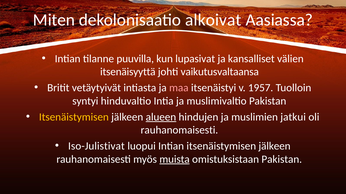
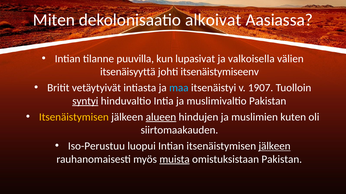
kansalliset: kansalliset -> valkoisella
vaikutusvaltaansa: vaikutusvaltaansa -> itsenäistymiseenv
maa colour: pink -> light blue
1957: 1957 -> 1907
syntyi underline: none -> present
jatkui: jatkui -> kuten
rauhanomaisesti at (179, 131): rauhanomaisesti -> siirtomaakauden
Iso-Julistivat: Iso-Julistivat -> Iso-Perustuu
jälkeen at (275, 146) underline: none -> present
